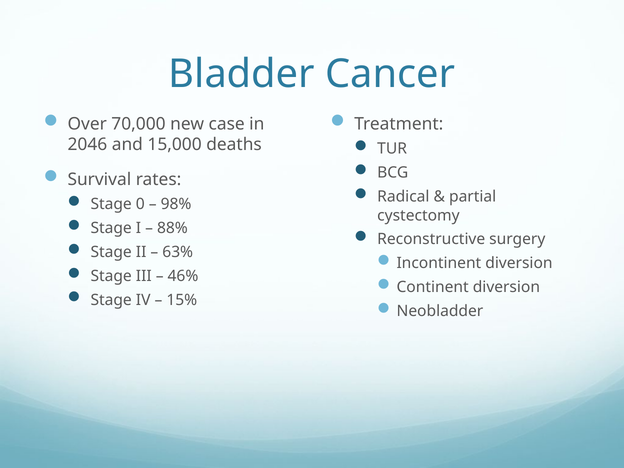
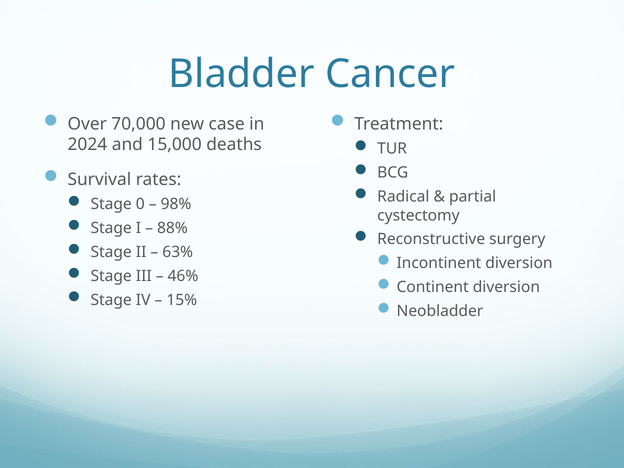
2046: 2046 -> 2024
